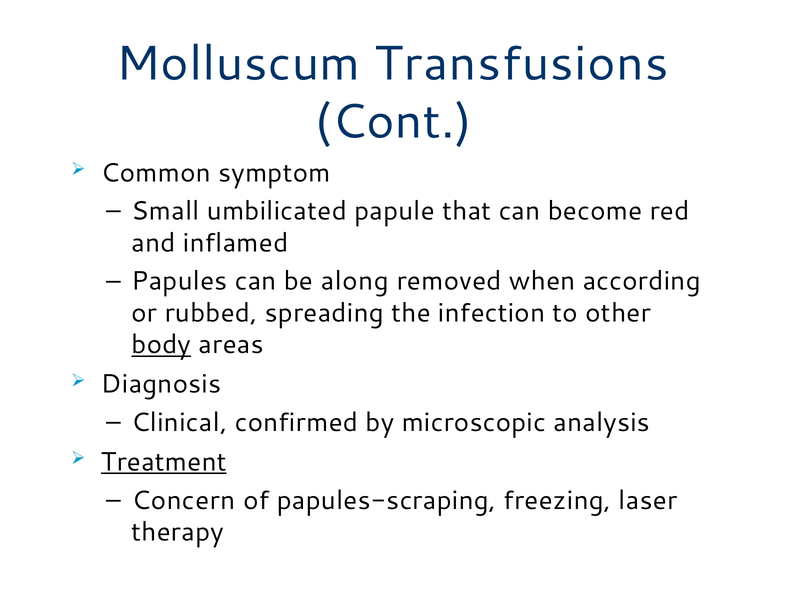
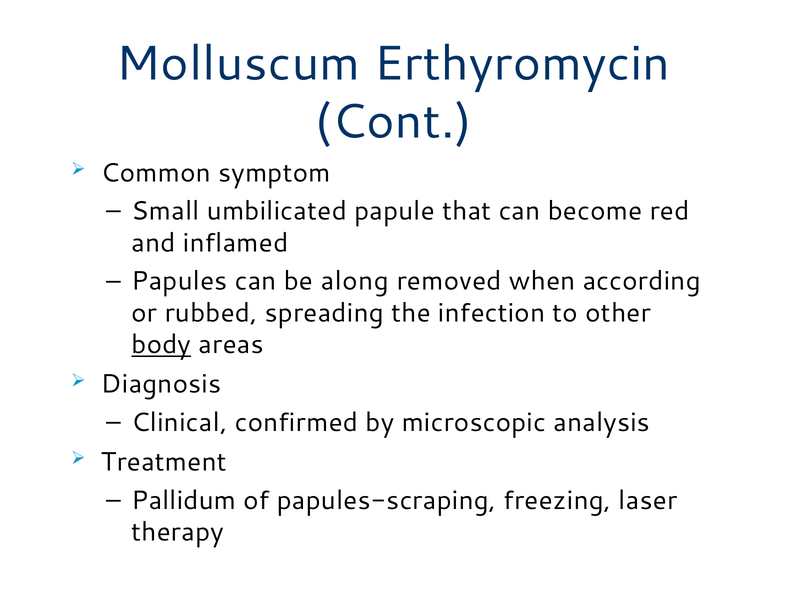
Transfusions: Transfusions -> Erthyromycin
Treatment underline: present -> none
Concern: Concern -> Pallidum
